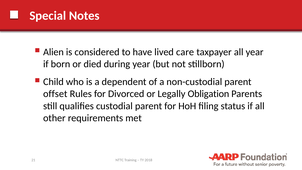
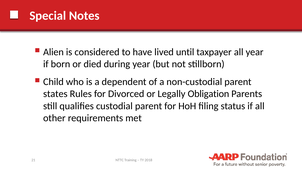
care: care -> until
offset: offset -> states
